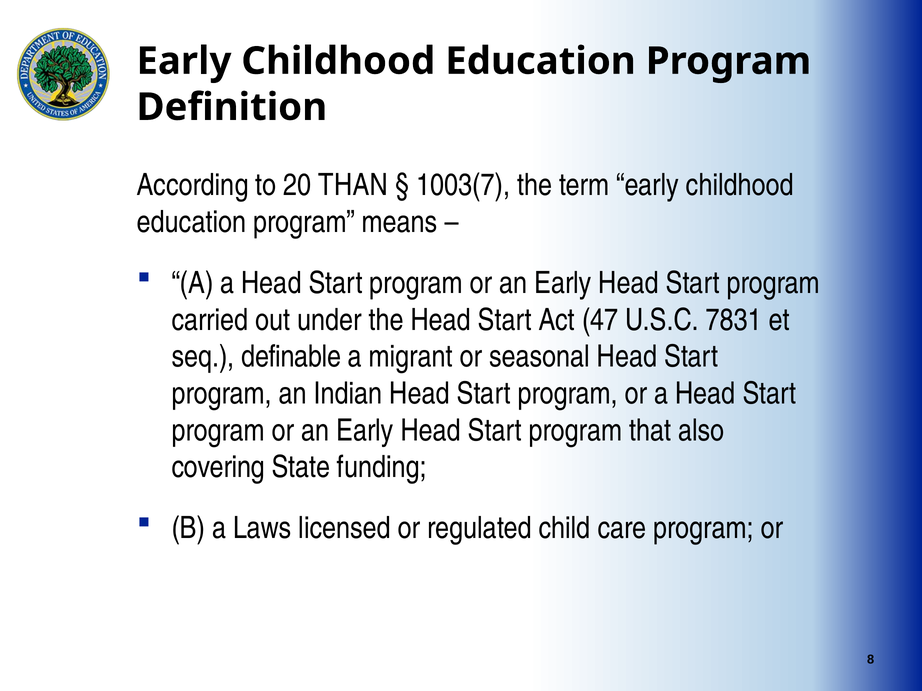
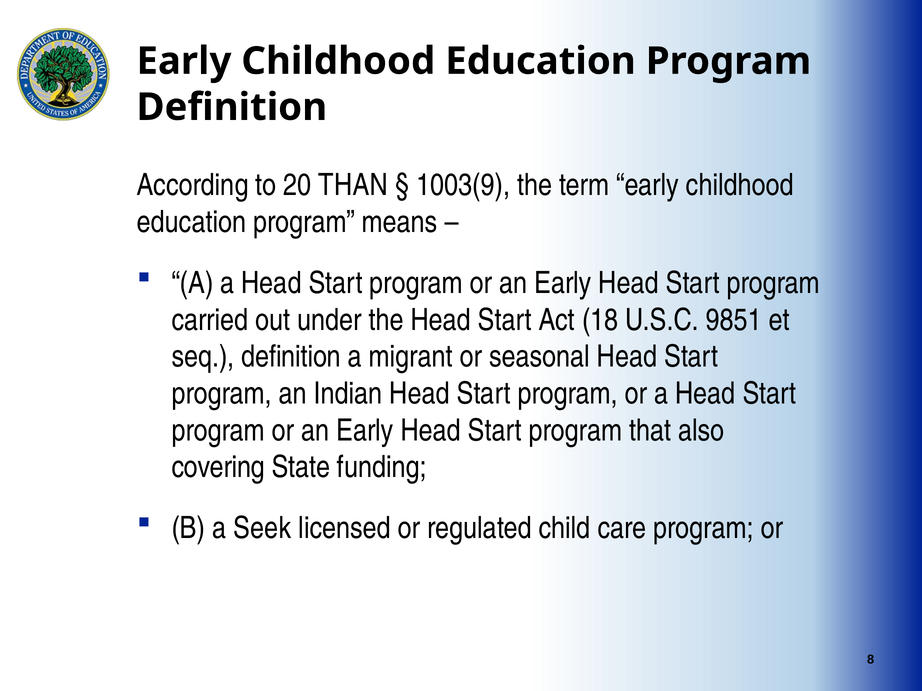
1003(7: 1003(7 -> 1003(9
47: 47 -> 18
7831: 7831 -> 9851
seq definable: definable -> definition
Laws: Laws -> Seek
